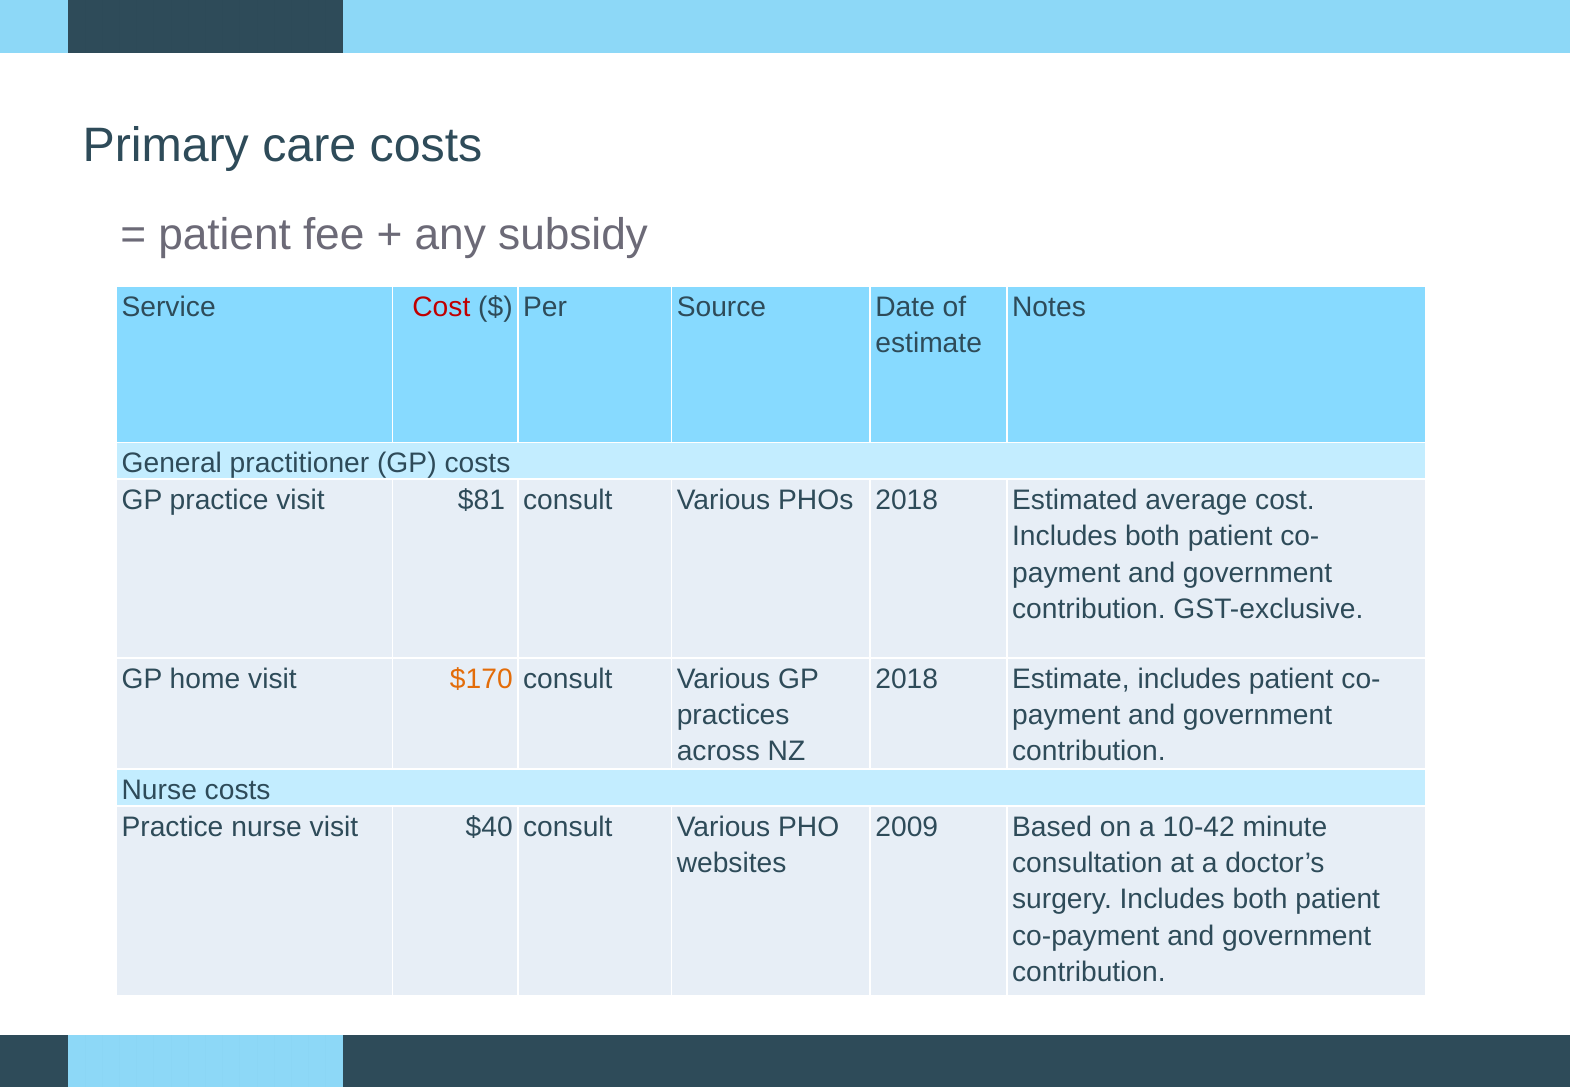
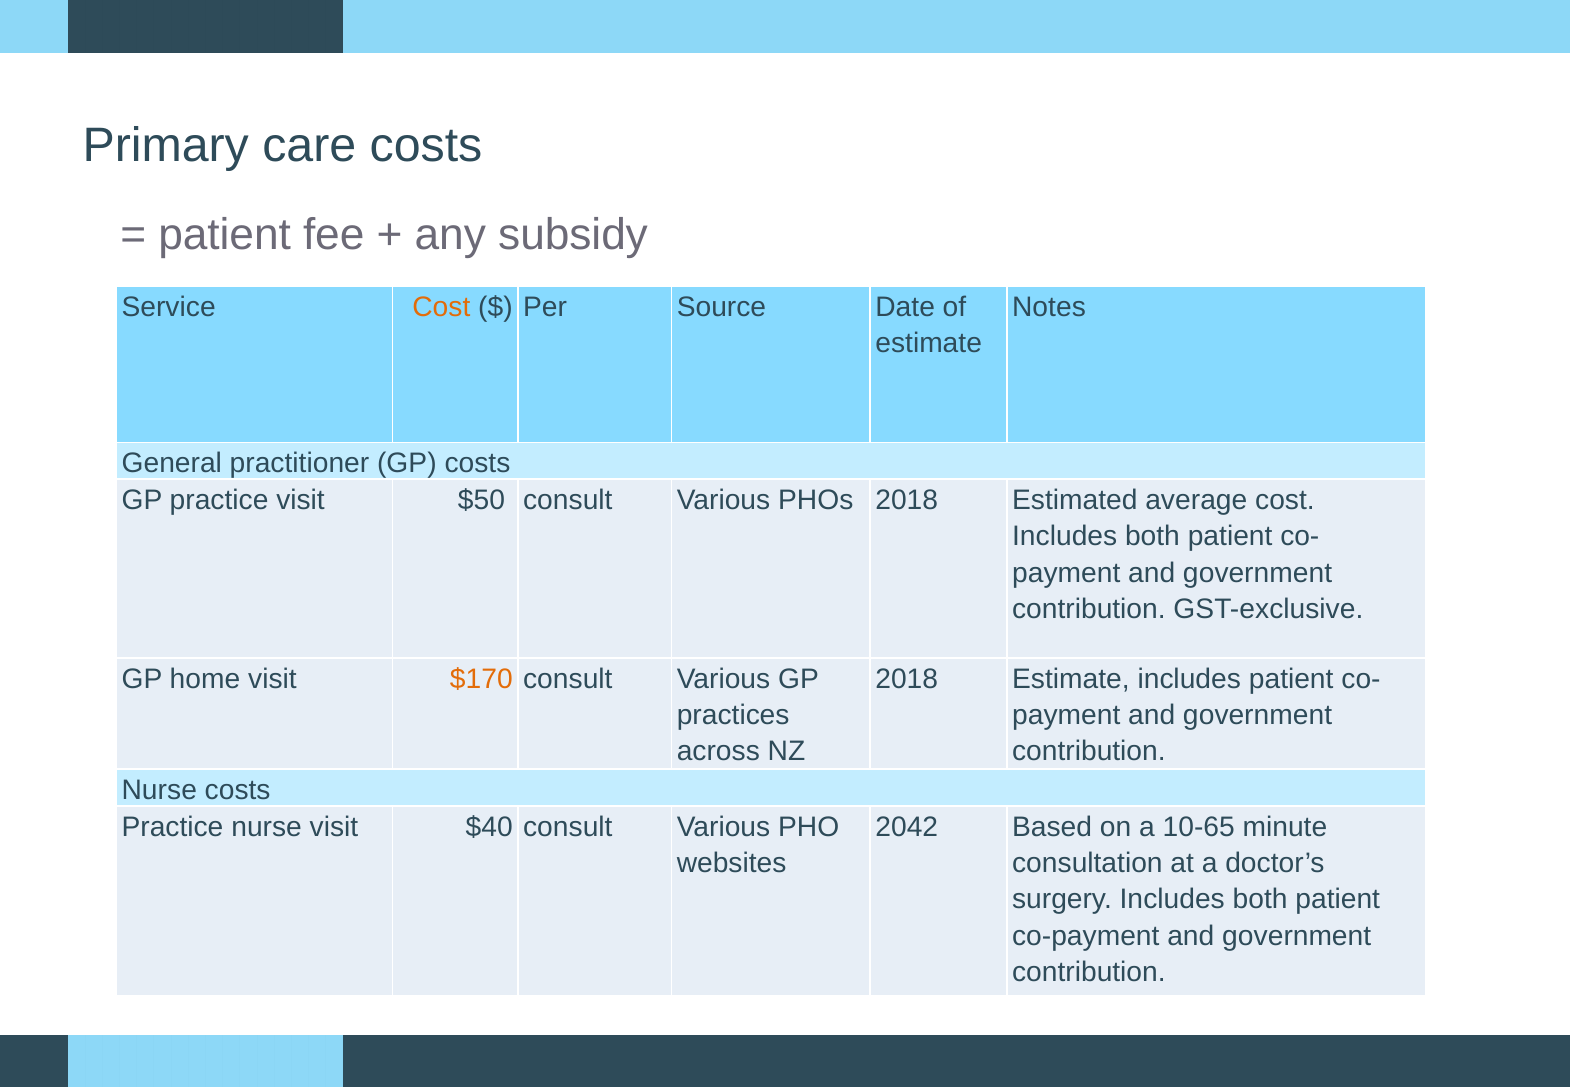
Cost at (441, 307) colour: red -> orange
$81: $81 -> $50
2009: 2009 -> 2042
10-42: 10-42 -> 10-65
